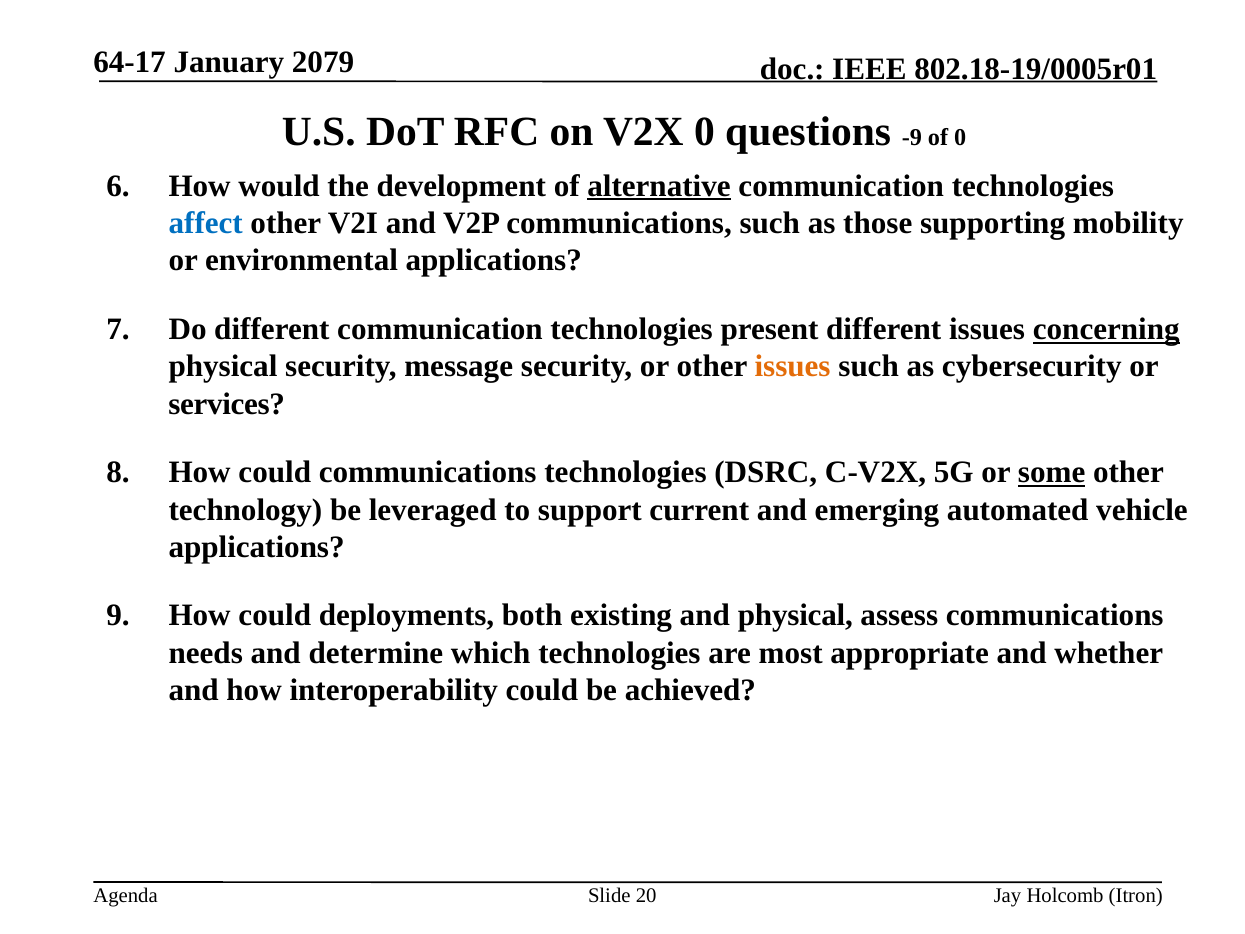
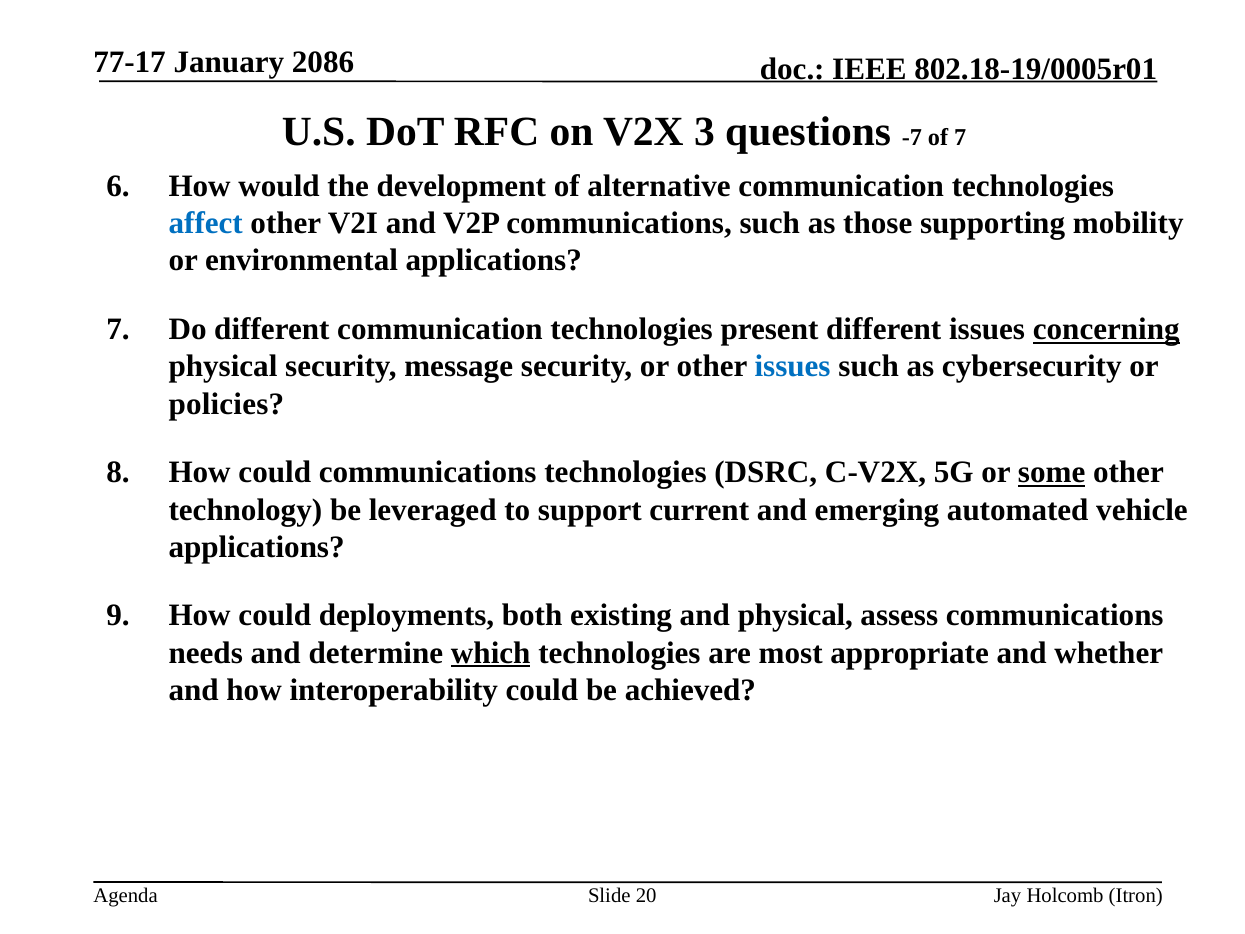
64-17: 64-17 -> 77-17
2079: 2079 -> 2086
V2X 0: 0 -> 3
-9: -9 -> -7
of 0: 0 -> 7
alternative underline: present -> none
issues at (793, 366) colour: orange -> blue
services: services -> policies
which underline: none -> present
